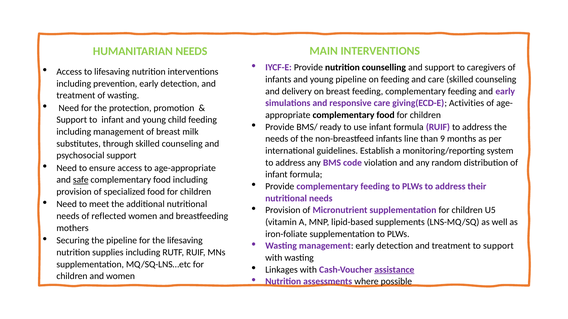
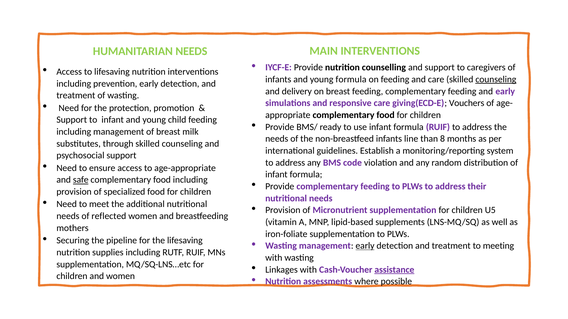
young pipeline: pipeline -> formula
counseling at (496, 79) underline: none -> present
Activities: Activities -> Vouchers
9: 9 -> 8
early at (365, 246) underline: none -> present
to support: support -> meeting
